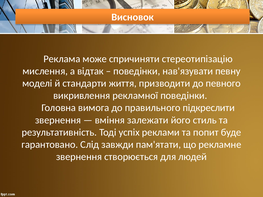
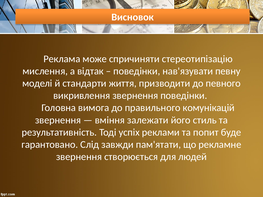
викривлення рекламної: рекламної -> звернення
підкреслити: підкреслити -> комунікацій
